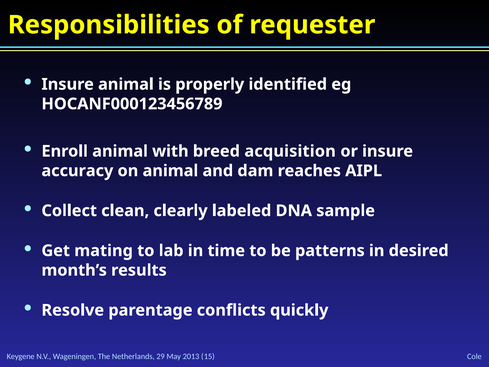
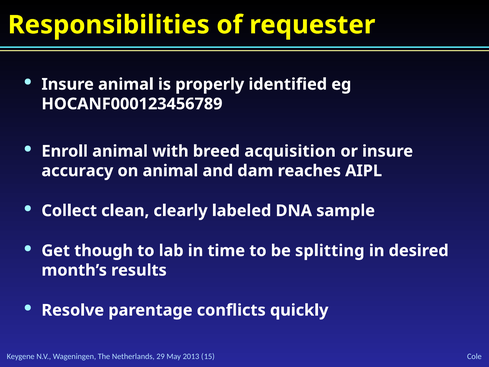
mating: mating -> though
patterns: patterns -> splitting
